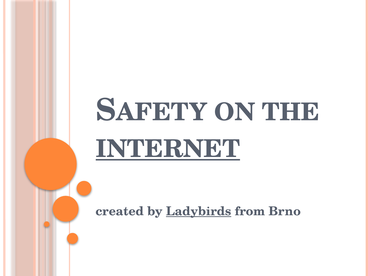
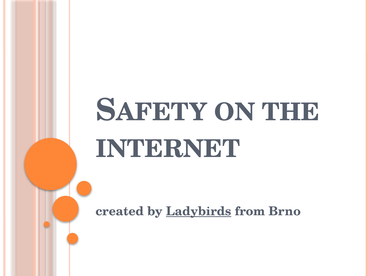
INTERNET underline: present -> none
